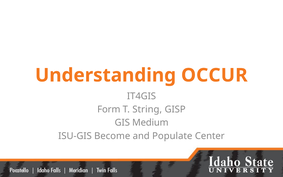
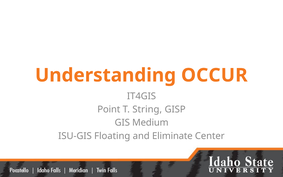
Form: Form -> Point
Become: Become -> Floating
Populate: Populate -> Eliminate
